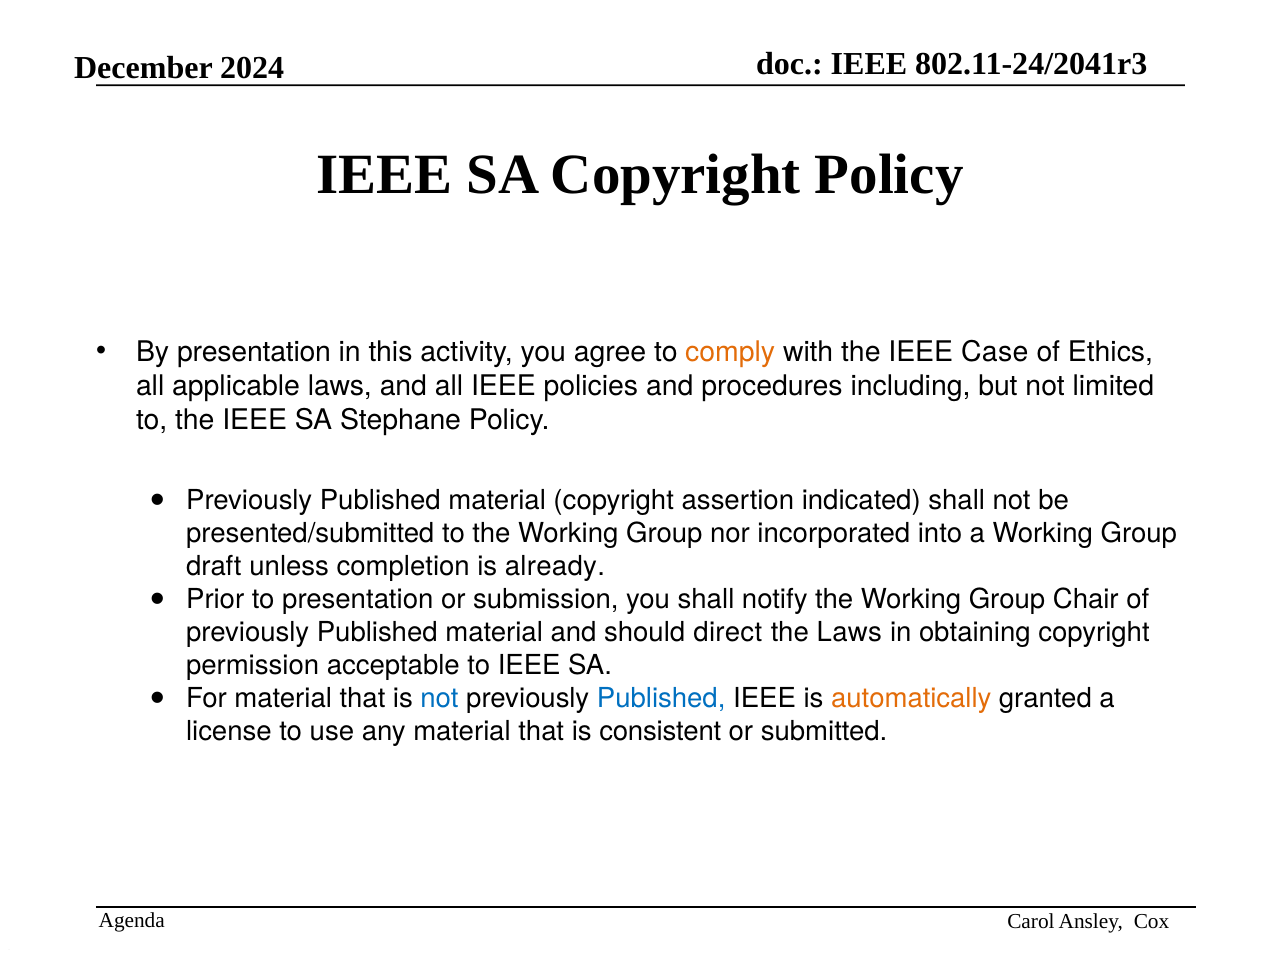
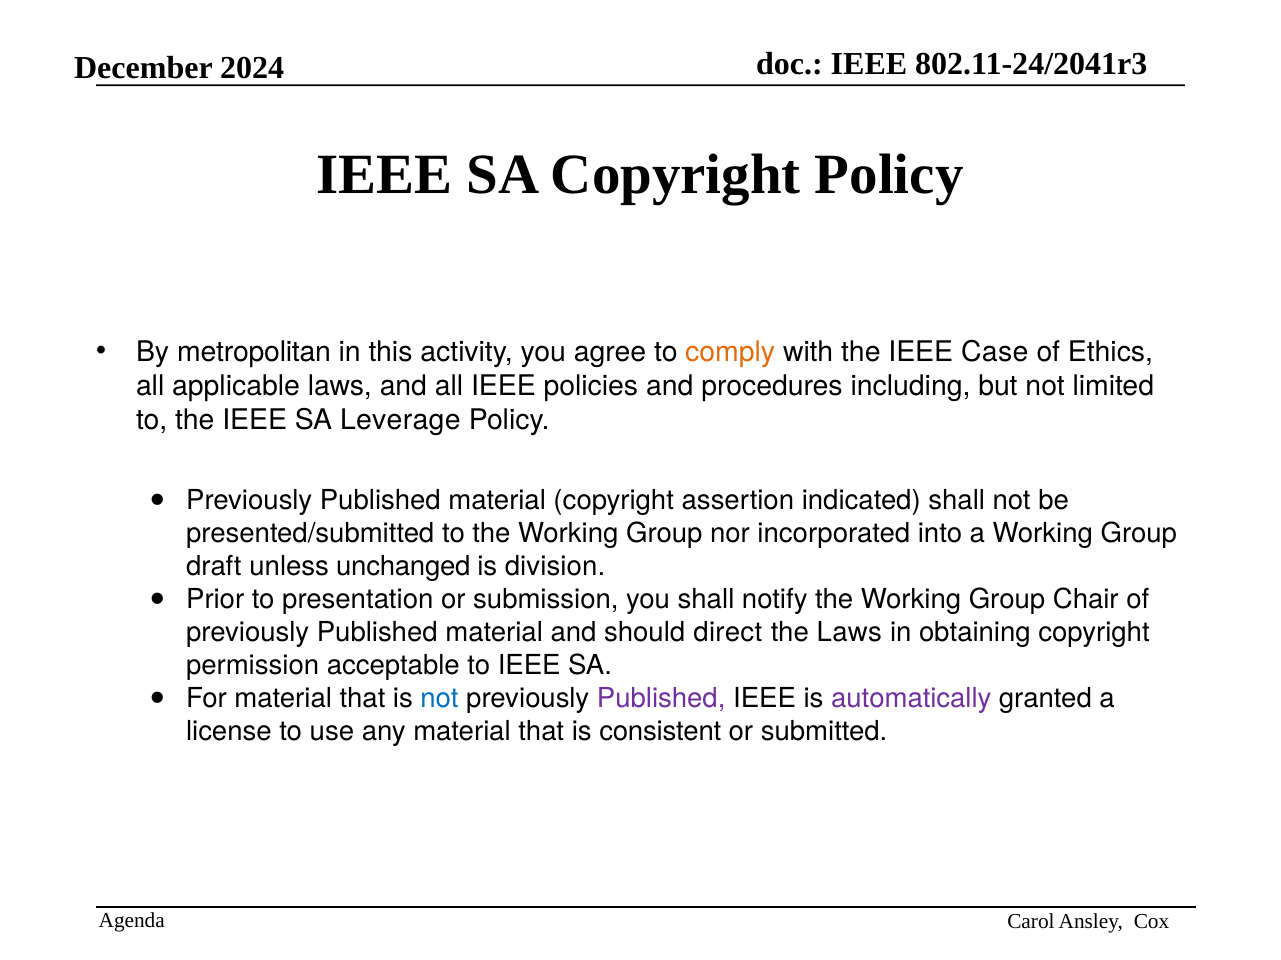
By presentation: presentation -> metropolitan
Stephane: Stephane -> Leverage
completion: completion -> unchanged
already: already -> division
Published at (661, 699) colour: blue -> purple
automatically colour: orange -> purple
